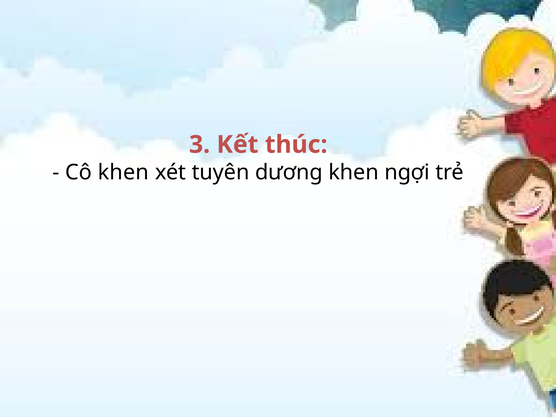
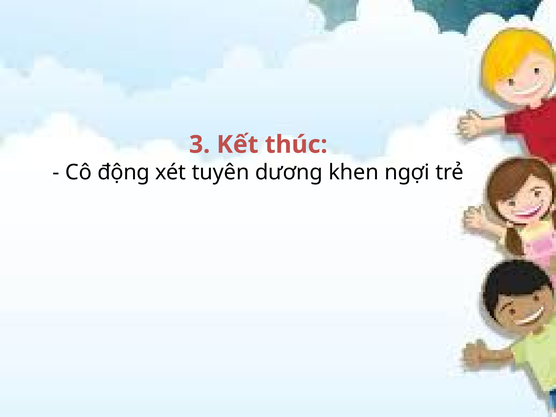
Cô khen: khen -> động
